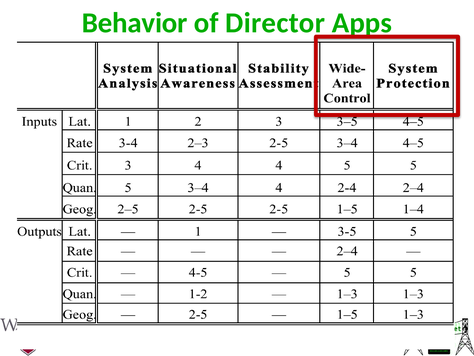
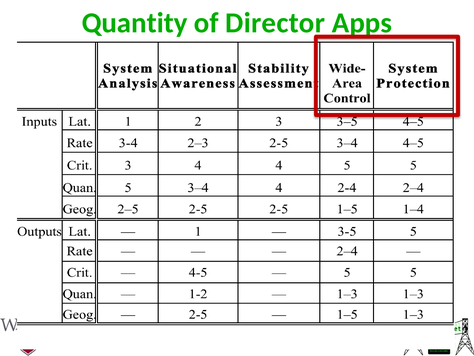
Behavior: Behavior -> Quantity
